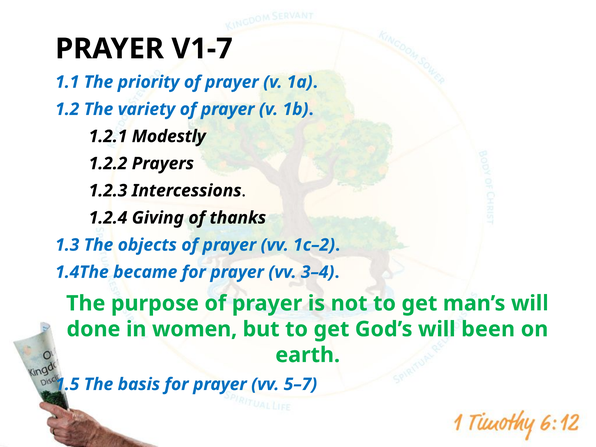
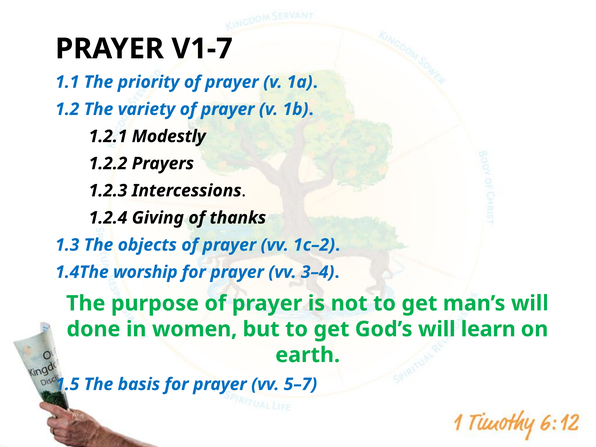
became: became -> worship
been: been -> learn
